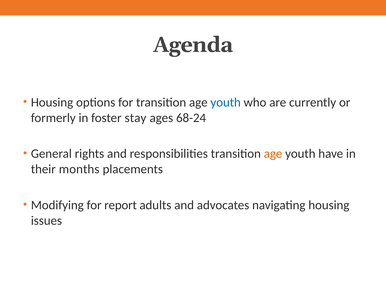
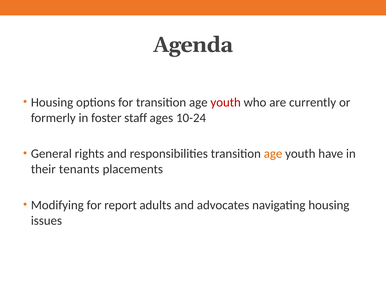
youth at (226, 103) colour: blue -> red
stay: stay -> staff
68-24: 68-24 -> 10-24
months: months -> tenants
